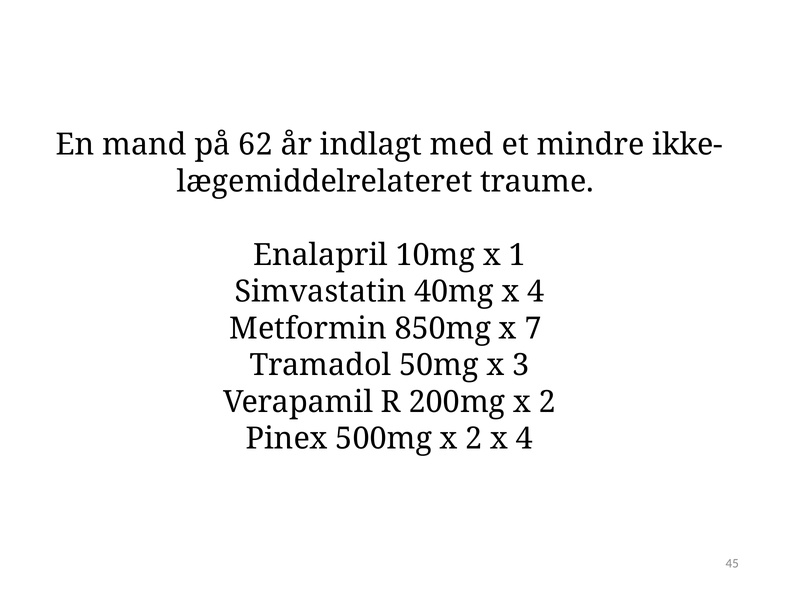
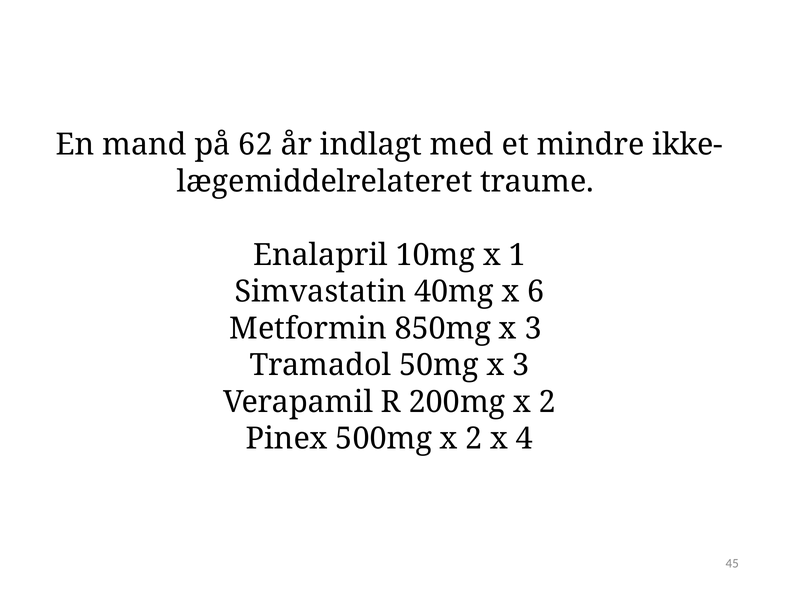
40mg x 4: 4 -> 6
850mg x 7: 7 -> 3
